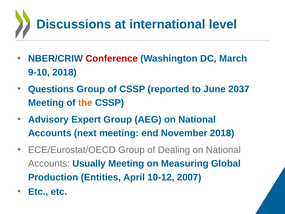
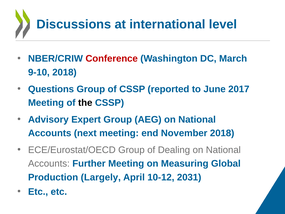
2037: 2037 -> 2017
the colour: orange -> black
Usually: Usually -> Further
Entities: Entities -> Largely
2007: 2007 -> 2031
